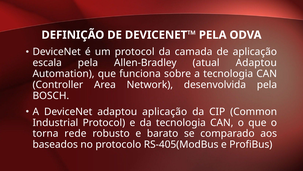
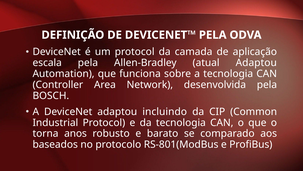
adaptou aplicação: aplicação -> incluindo
rede: rede -> anos
RS-405(ModBus: RS-405(ModBus -> RS-801(ModBus
